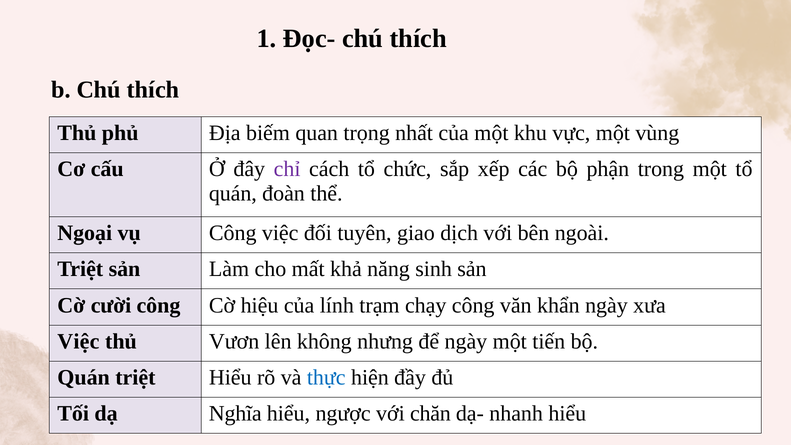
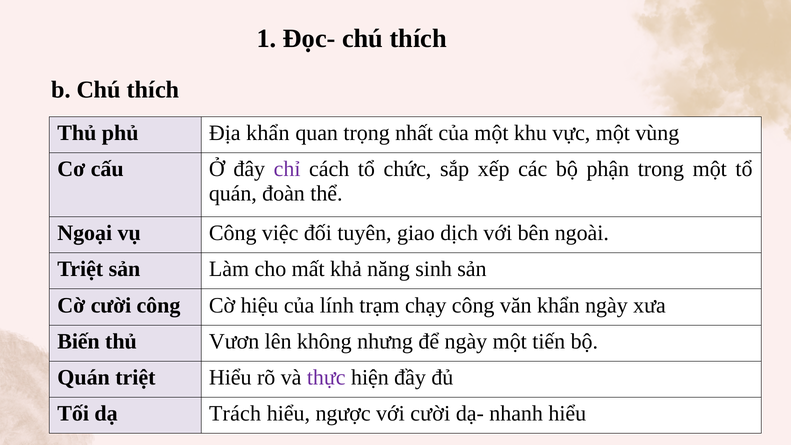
Địa biếm: biếm -> khẩn
Việc at (78, 341): Việc -> Biến
thực colour: blue -> purple
Nghĩa: Nghĩa -> Trách
với chăn: chăn -> cười
